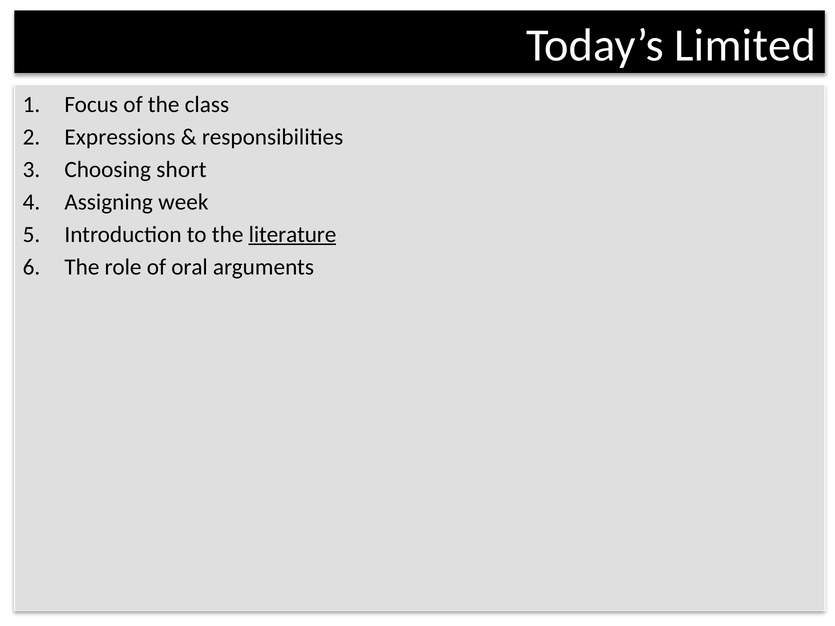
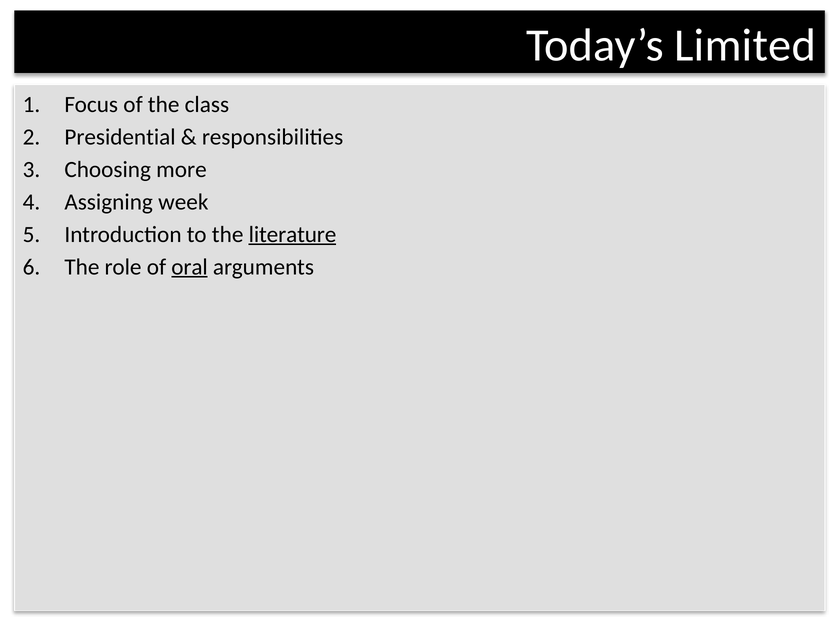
Expressions: Expressions -> Presidential
short: short -> more
oral underline: none -> present
